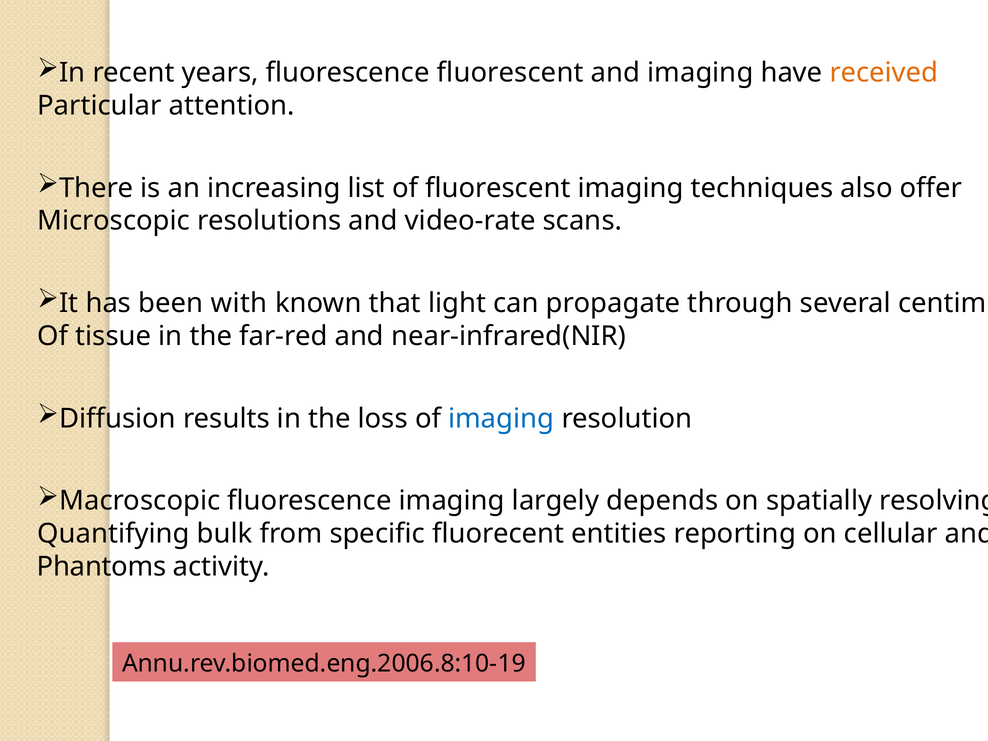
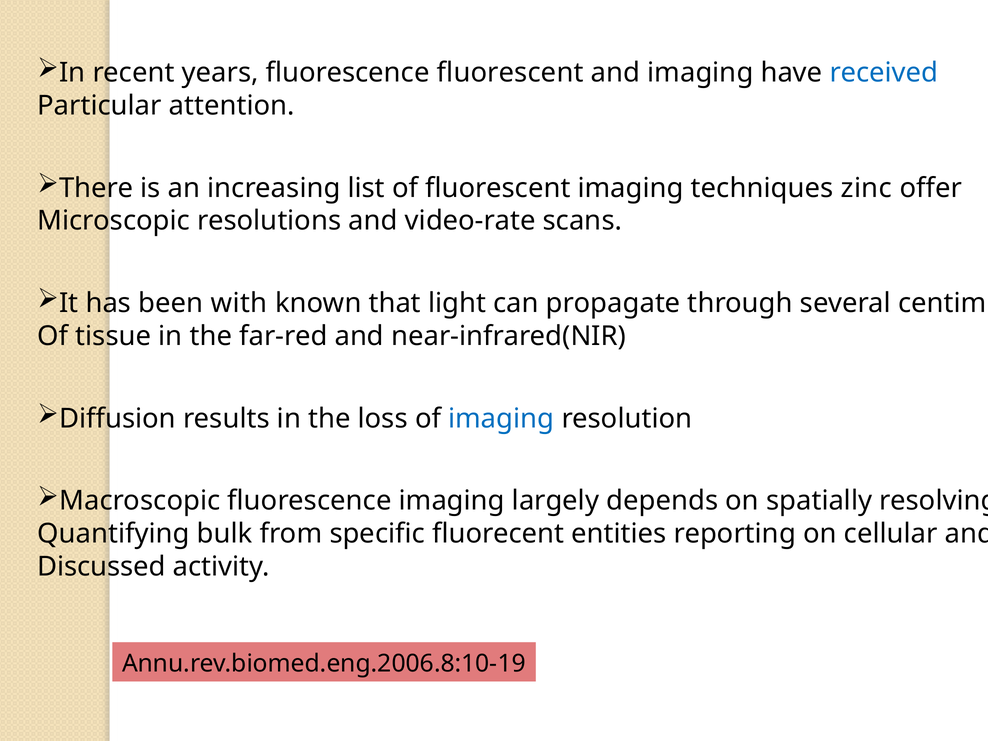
received colour: orange -> blue
also: also -> zinc
Phantoms: Phantoms -> Discussed
